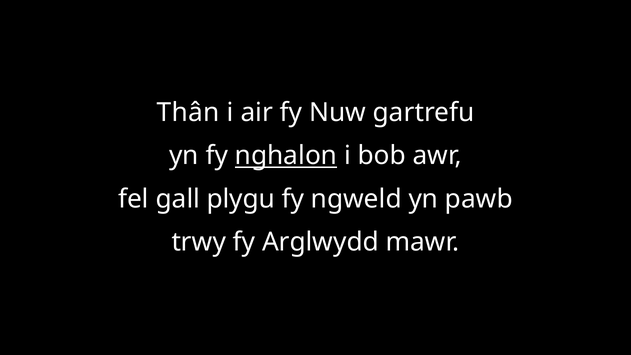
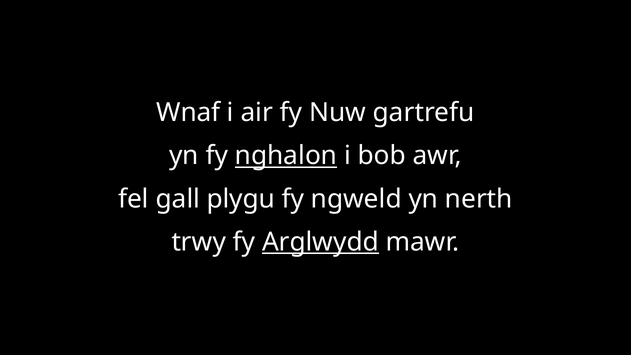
Thân: Thân -> Wnaf
pawb: pawb -> nerth
Arglwydd underline: none -> present
